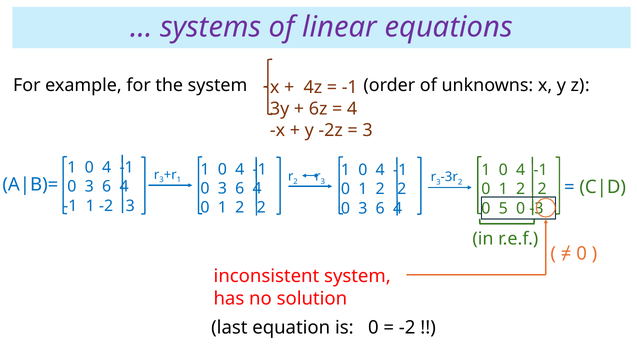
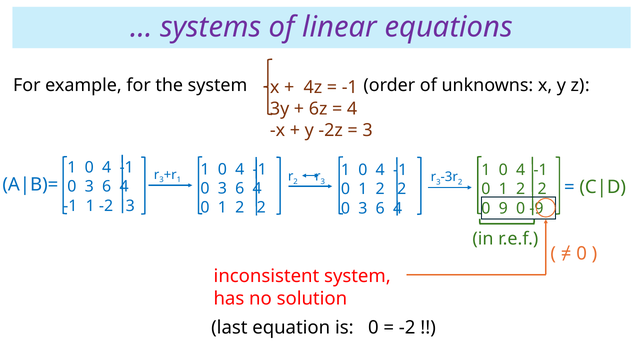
5: 5 -> 9
-3: -3 -> -9
